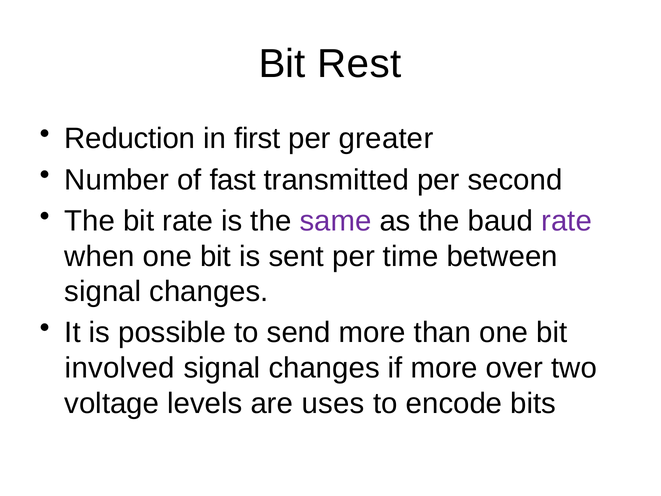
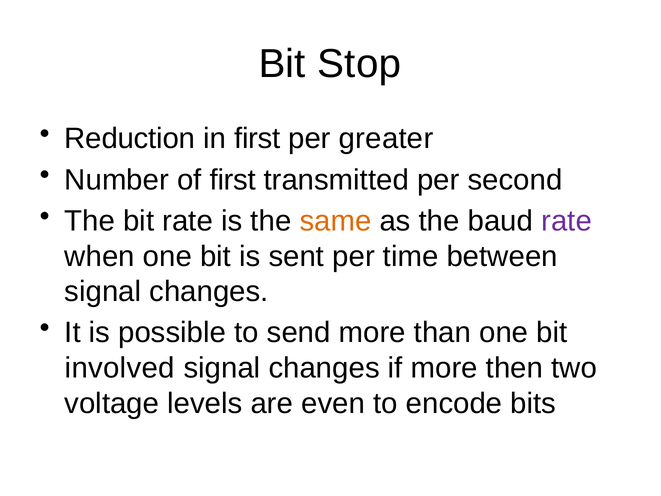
Rest: Rest -> Stop
of fast: fast -> first
same colour: purple -> orange
over: over -> then
uses: uses -> even
